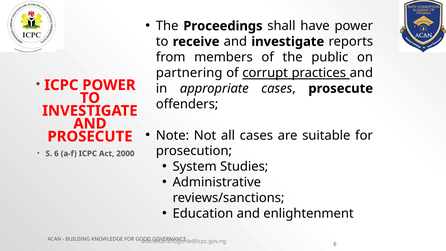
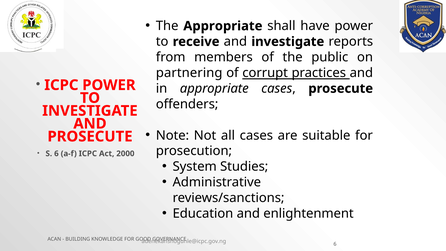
The Proceedings: Proceedings -> Appropriate
